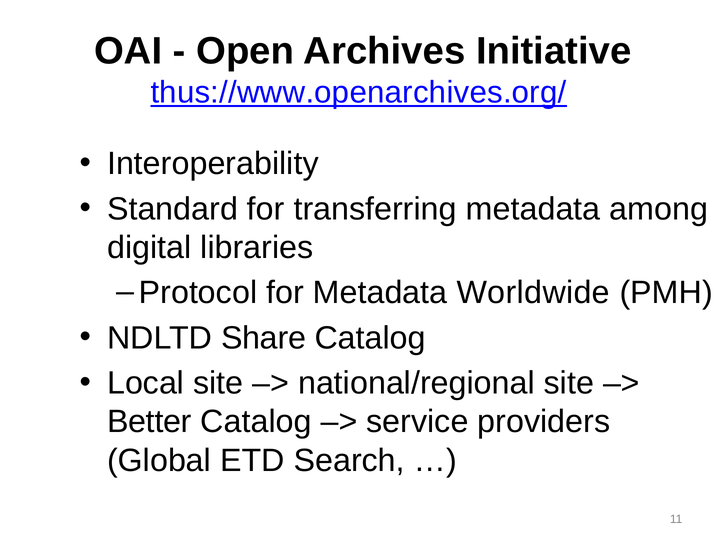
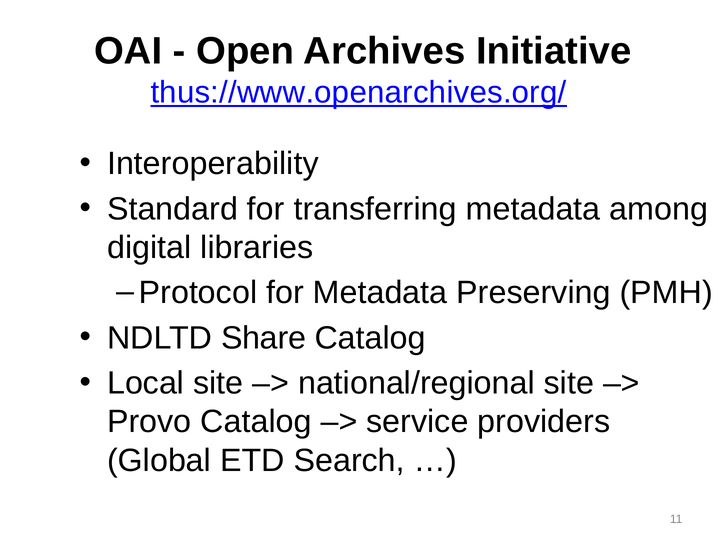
Worldwide: Worldwide -> Preserving
Better: Better -> Provo
